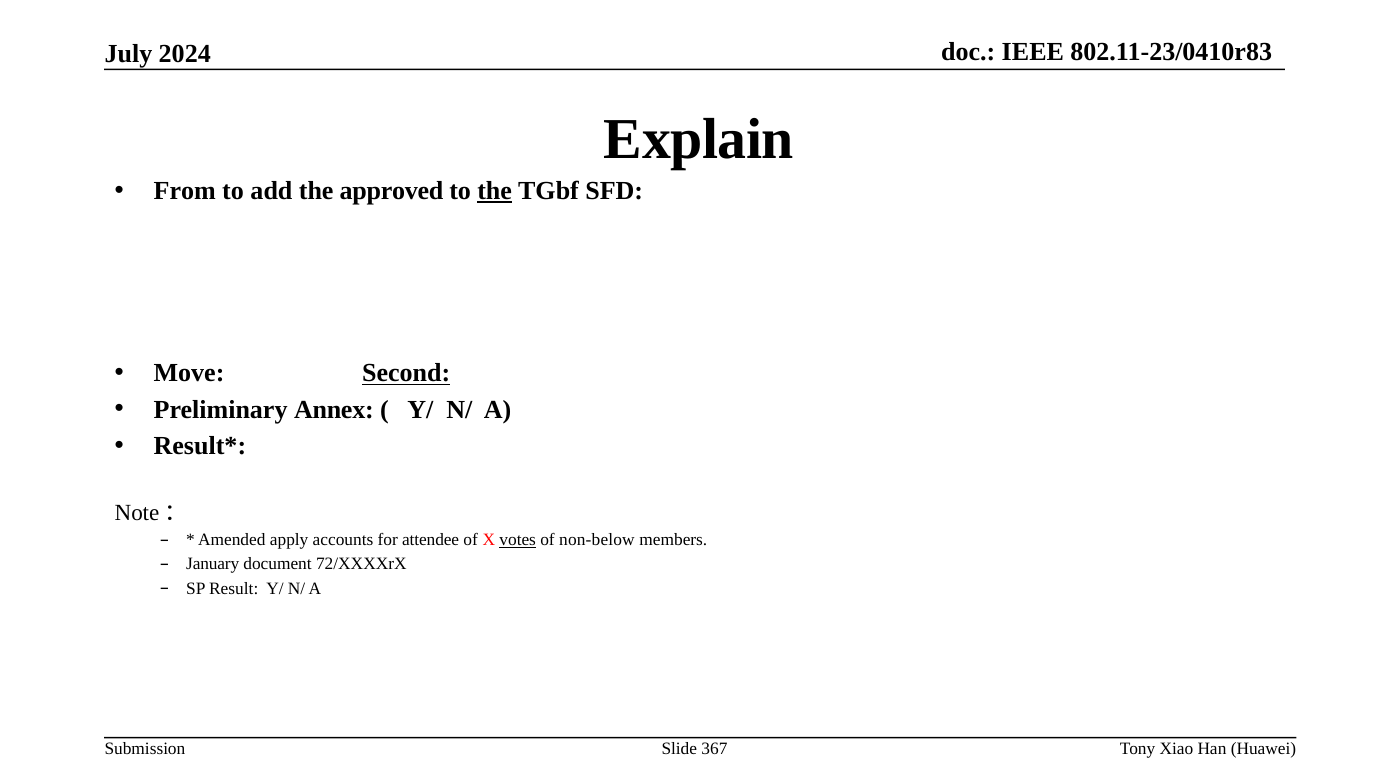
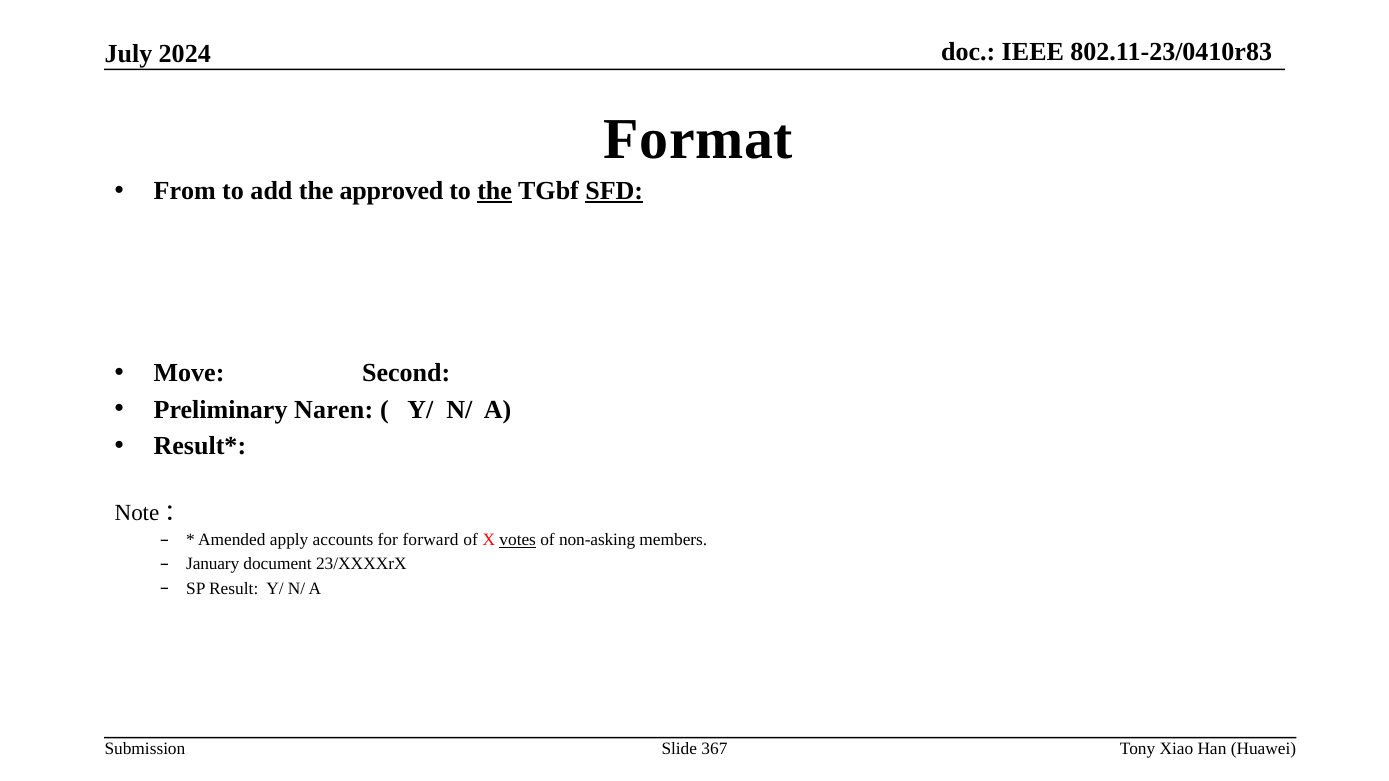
Explain: Explain -> Format
SFD underline: none -> present
Second underline: present -> none
Annex: Annex -> Naren
attendee: attendee -> forward
non-below: non-below -> non-asking
72/XXXXrX: 72/XXXXrX -> 23/XXXXrX
